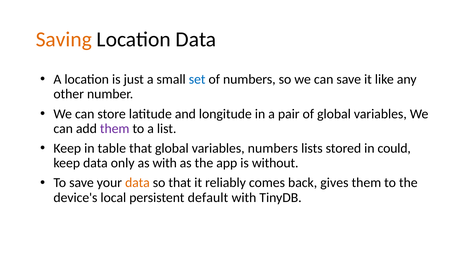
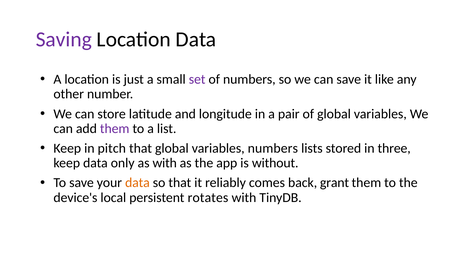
Saving colour: orange -> purple
set colour: blue -> purple
table: table -> pitch
could: could -> three
gives: gives -> grant
default: default -> rotates
